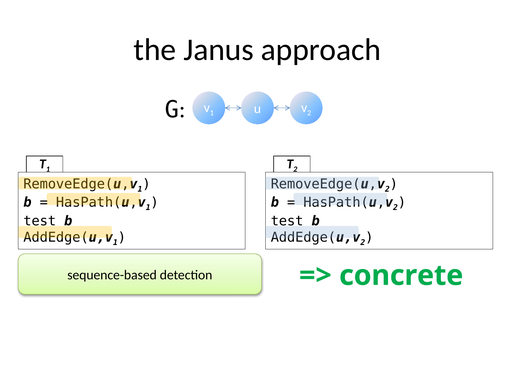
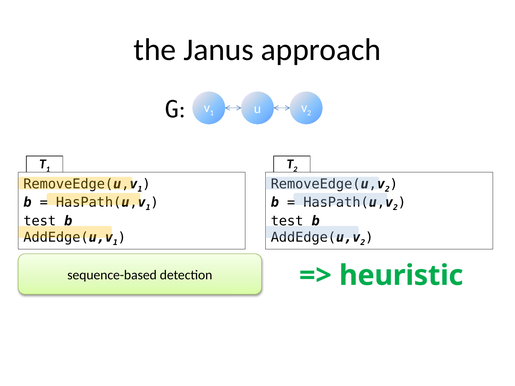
concrete: concrete -> heuristic
